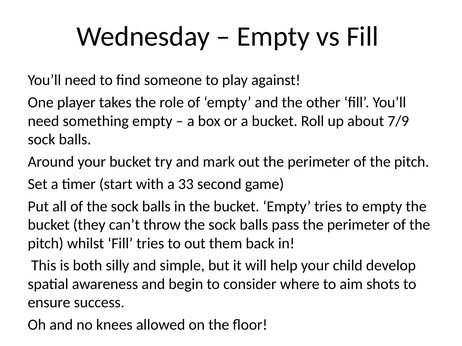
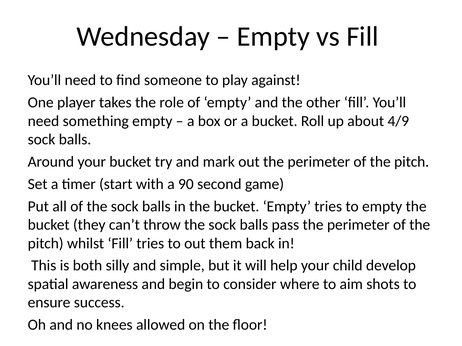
7/9: 7/9 -> 4/9
33: 33 -> 90
